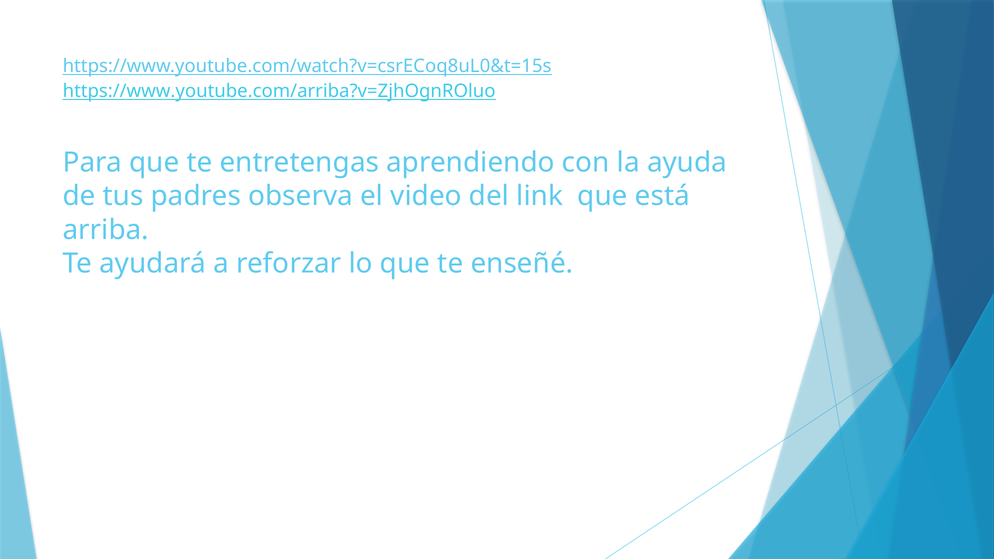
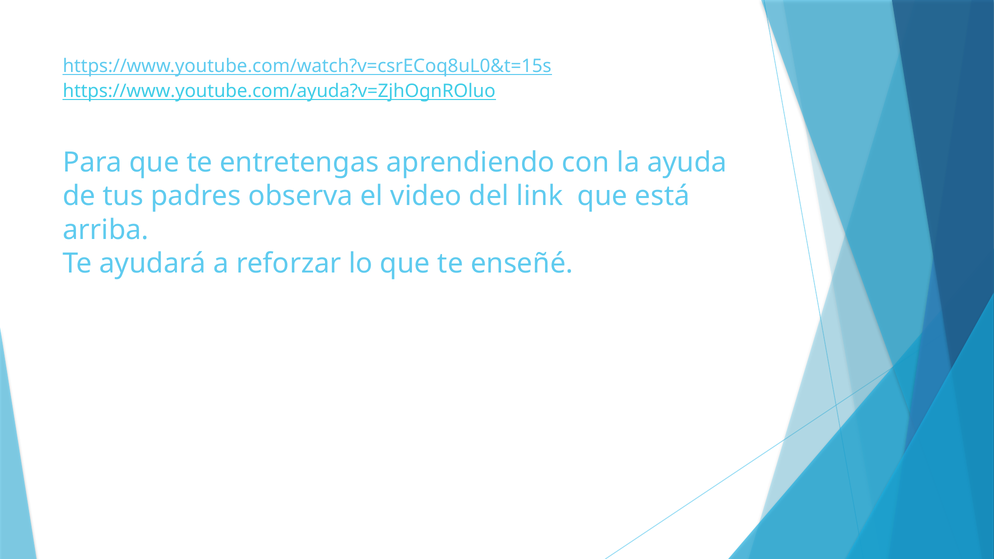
https://www.youtube.com/arriba?v=ZjhOgnROluo: https://www.youtube.com/arriba?v=ZjhOgnROluo -> https://www.youtube.com/ayuda?v=ZjhOgnROluo
